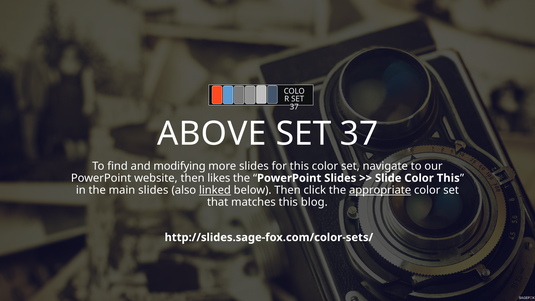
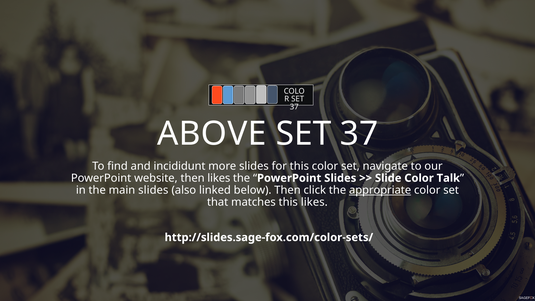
modifying: modifying -> incididunt
Color This: This -> Talk
linked underline: present -> none
this blog: blog -> likes
